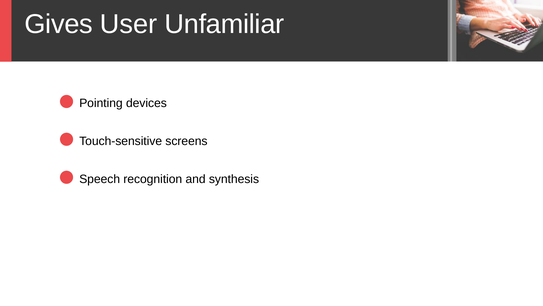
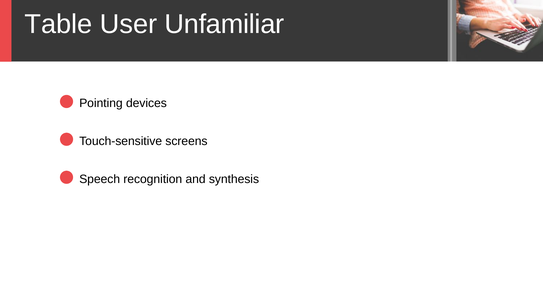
Gives: Gives -> Table
